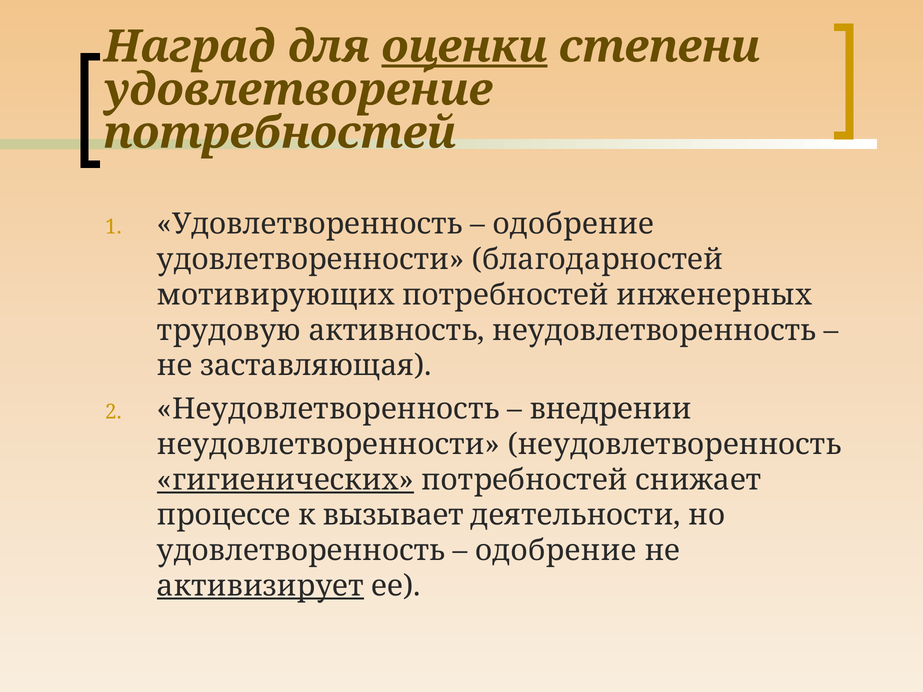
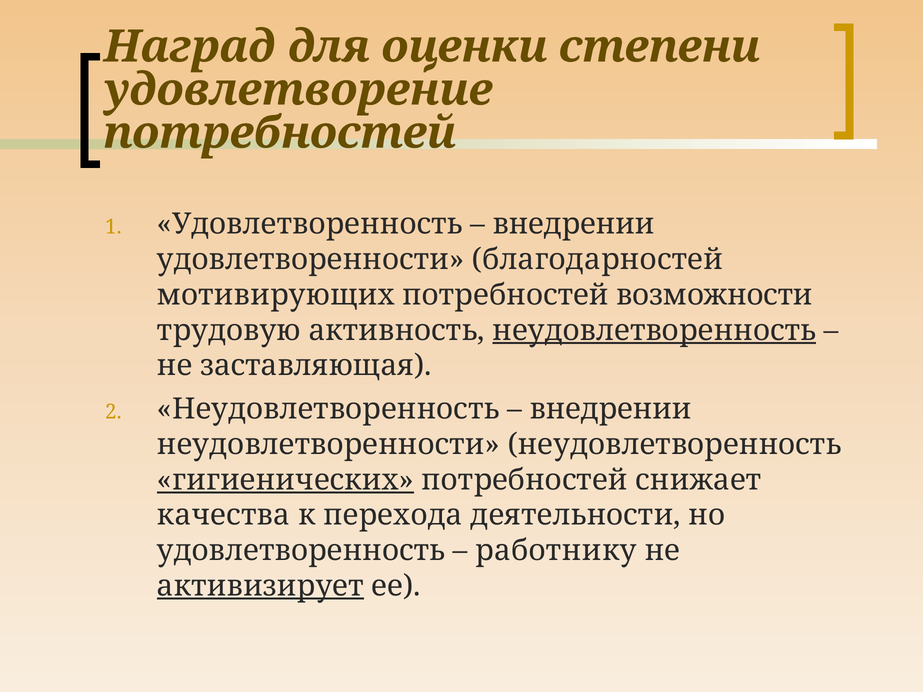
оценки underline: present -> none
одобрение at (573, 224): одобрение -> внедрении
инженерных: инженерных -> возможности
неудовлетворенность at (654, 330) underline: none -> present
процессе: процессе -> качества
вызывает: вызывает -> перехода
одобрение at (556, 551): одобрение -> работнику
